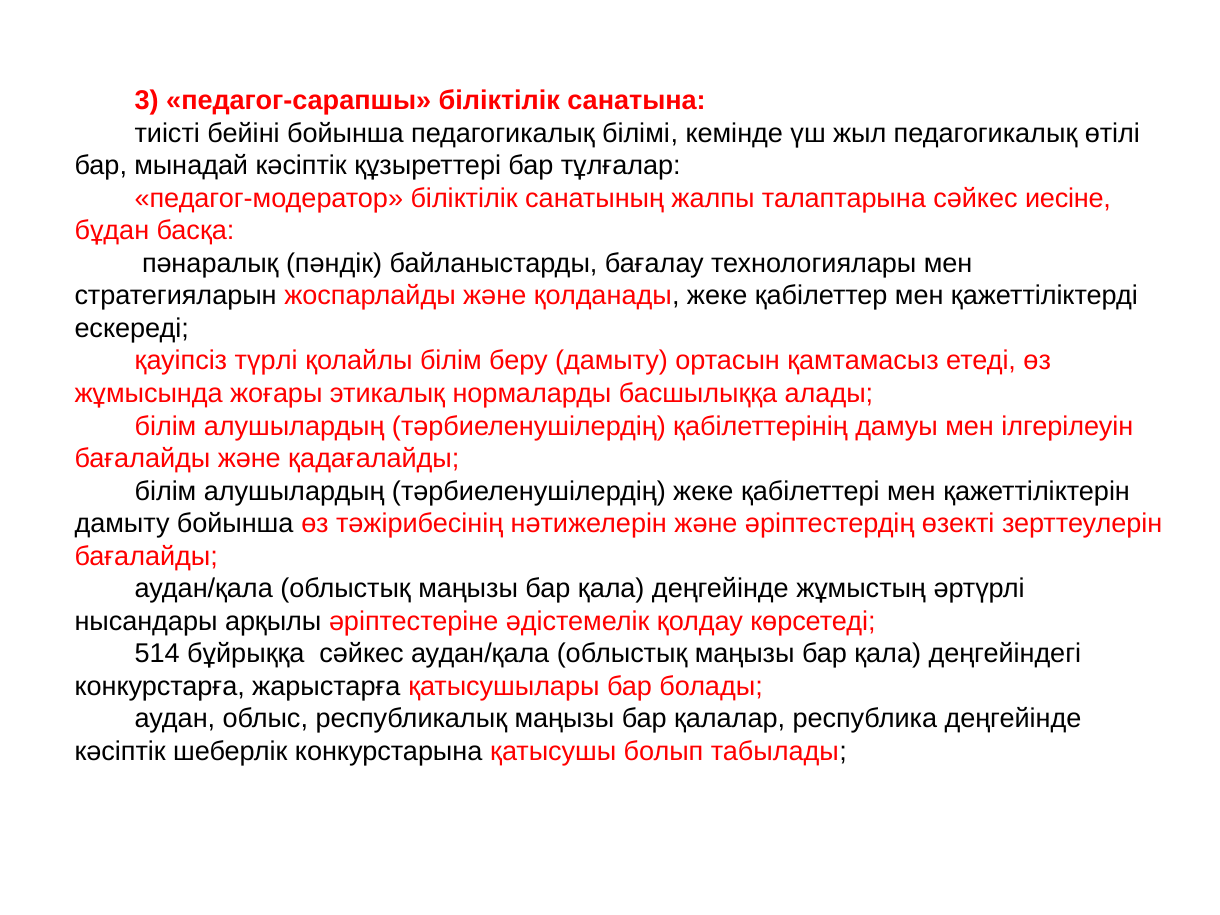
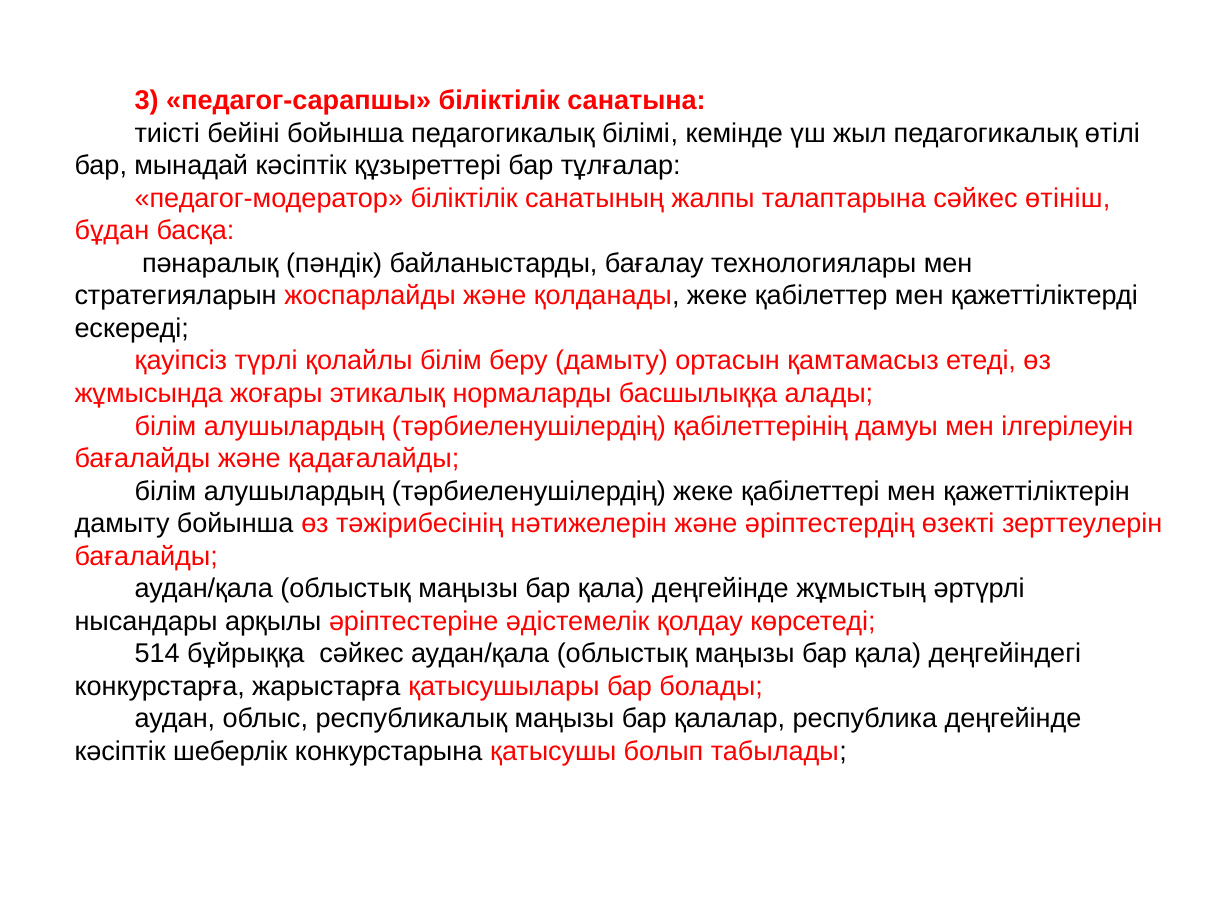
иесіне: иесіне -> өтініш
